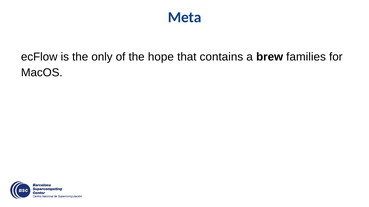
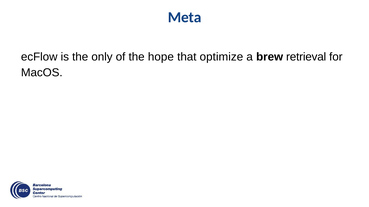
contains: contains -> optimize
families: families -> retrieval
